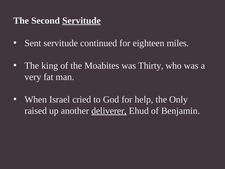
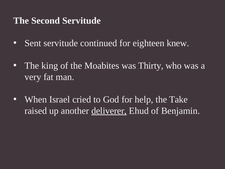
Servitude at (81, 21) underline: present -> none
miles: miles -> knew
Only: Only -> Take
